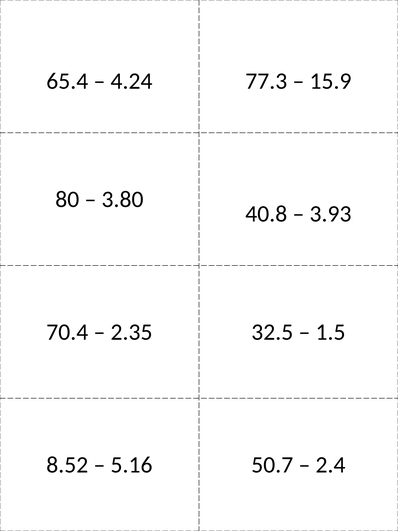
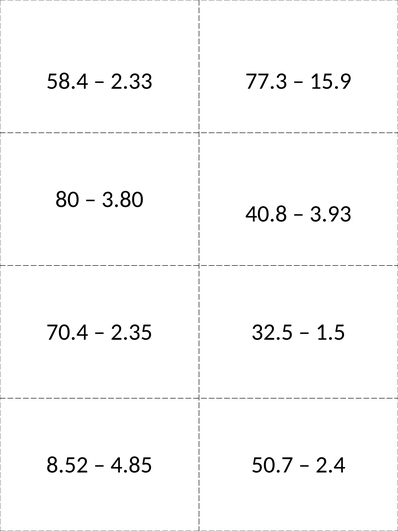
65.4: 65.4 -> 58.4
4.24: 4.24 -> 2.33
5.16: 5.16 -> 4.85
